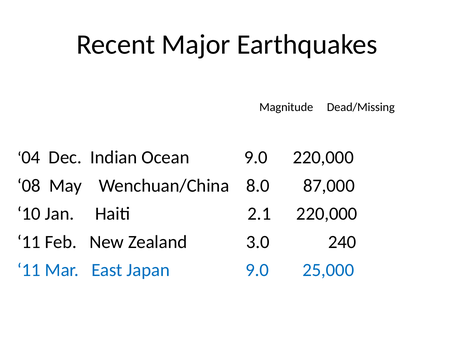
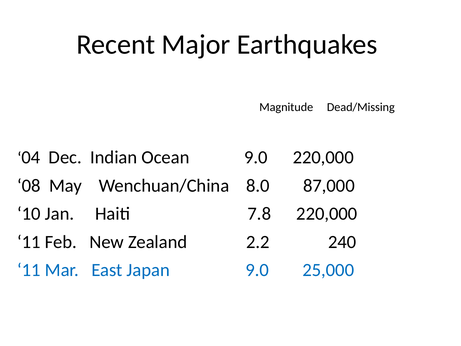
2.1: 2.1 -> 7.8
3.0: 3.0 -> 2.2
